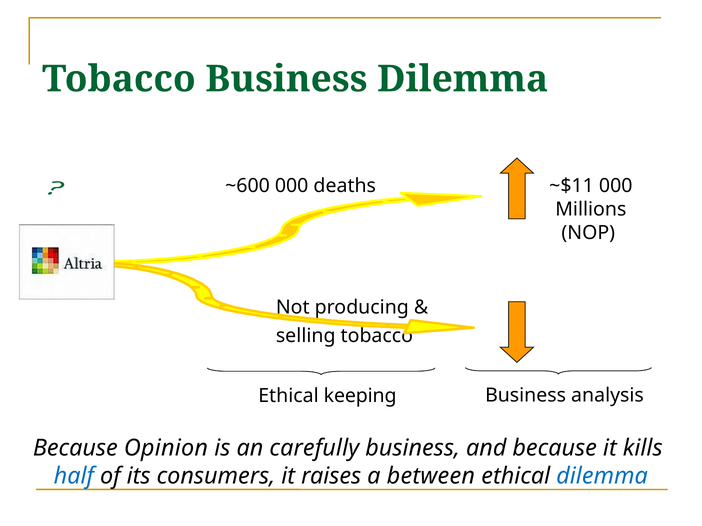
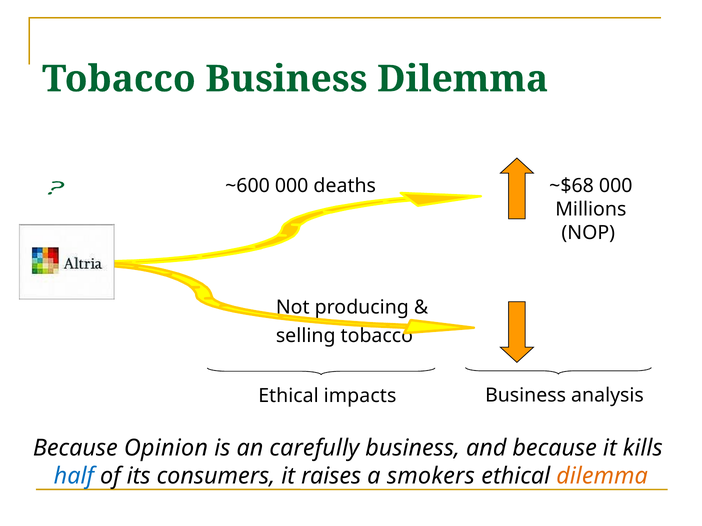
~$11: ~$11 -> ~$68
keeping: keeping -> impacts
between: between -> smokers
dilemma at (602, 476) colour: blue -> orange
